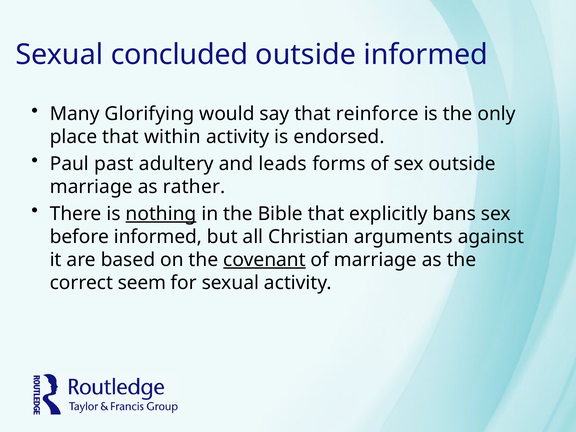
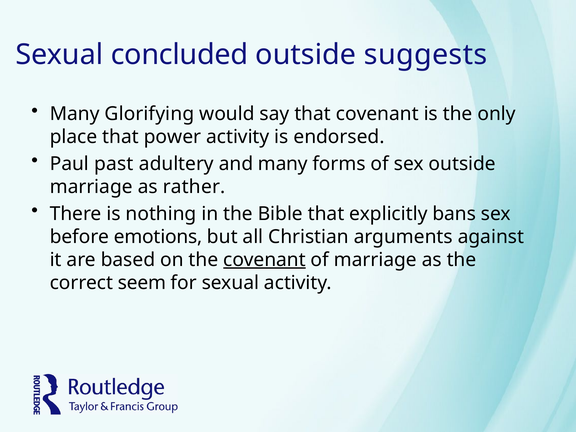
outside informed: informed -> suggests
that reinforce: reinforce -> covenant
within: within -> power
and leads: leads -> many
nothing underline: present -> none
before informed: informed -> emotions
